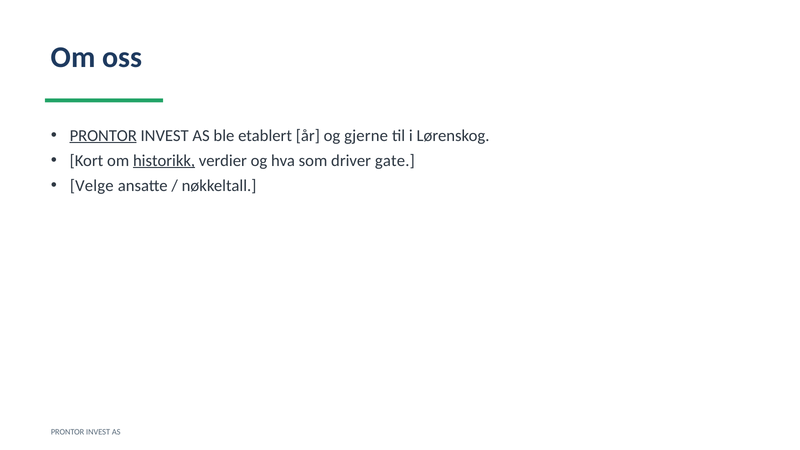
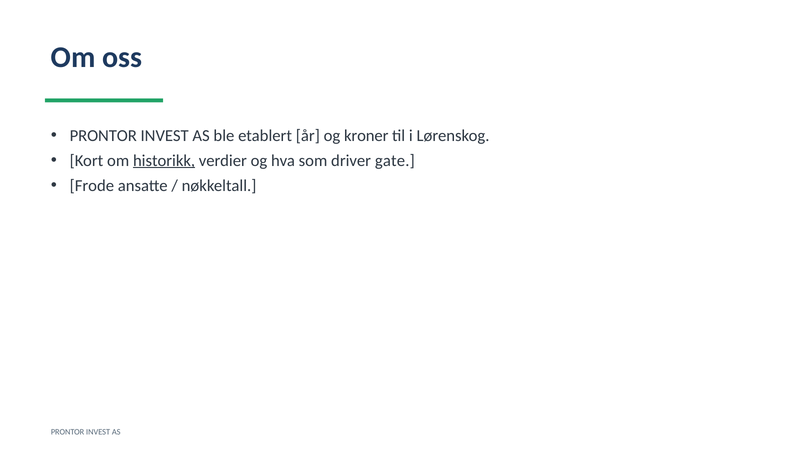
PRONTOR at (103, 135) underline: present -> none
gjerne: gjerne -> kroner
Velge: Velge -> Frode
